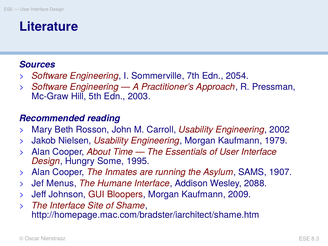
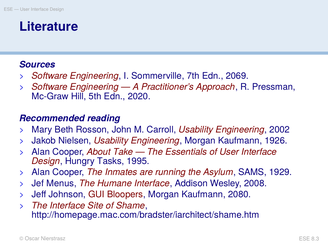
2054: 2054 -> 2069
2003: 2003 -> 2020
1979: 1979 -> 1926
Time: Time -> Take
Some: Some -> Tasks
1907: 1907 -> 1929
2088: 2088 -> 2008
2009: 2009 -> 2080
